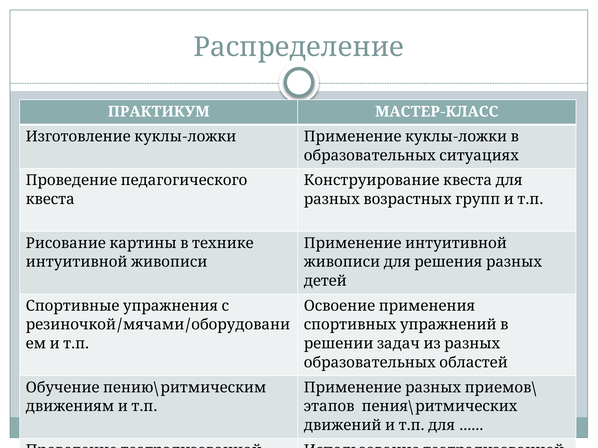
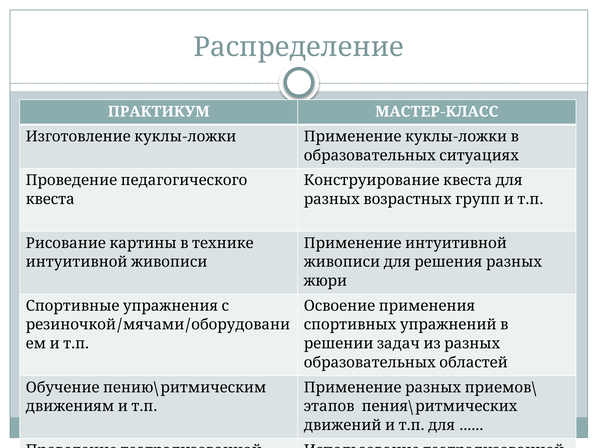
детей: детей -> жюри
